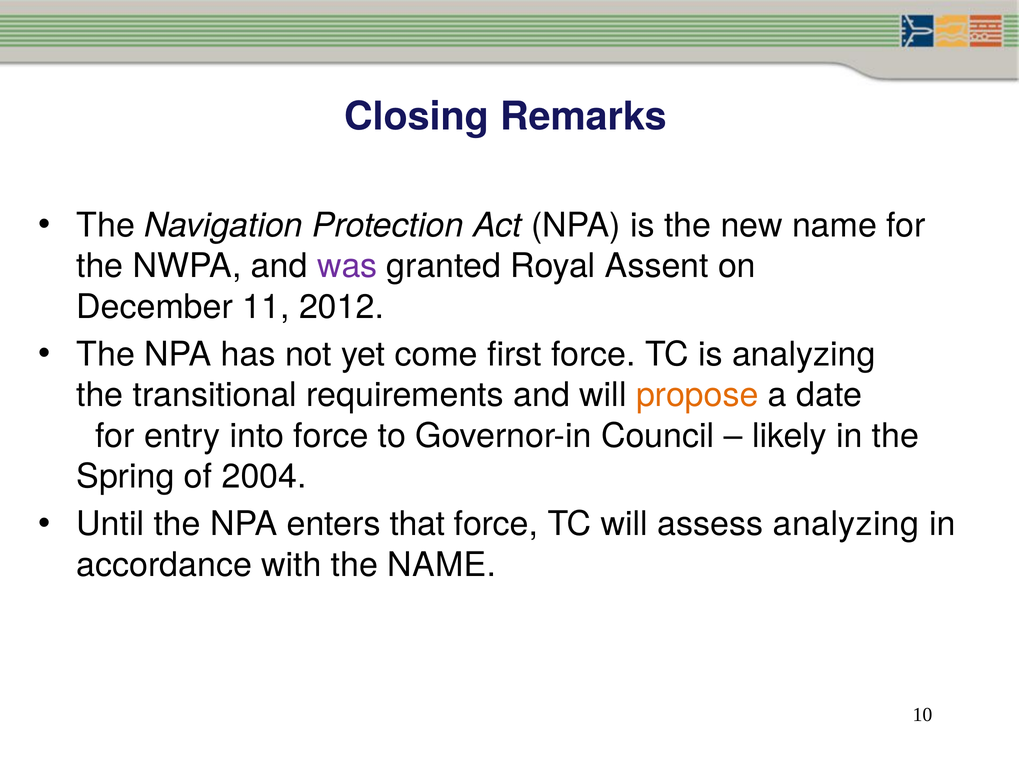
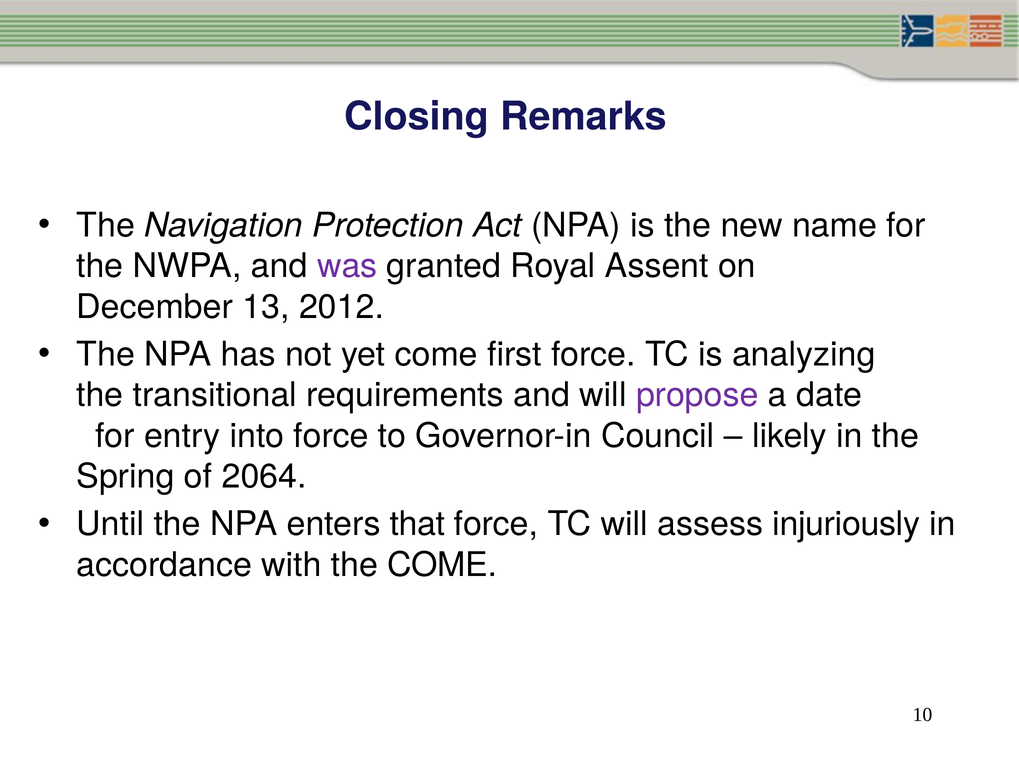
11: 11 -> 13
propose colour: orange -> purple
2004: 2004 -> 2064
assess analyzing: analyzing -> injuriously
the NAME: NAME -> COME
